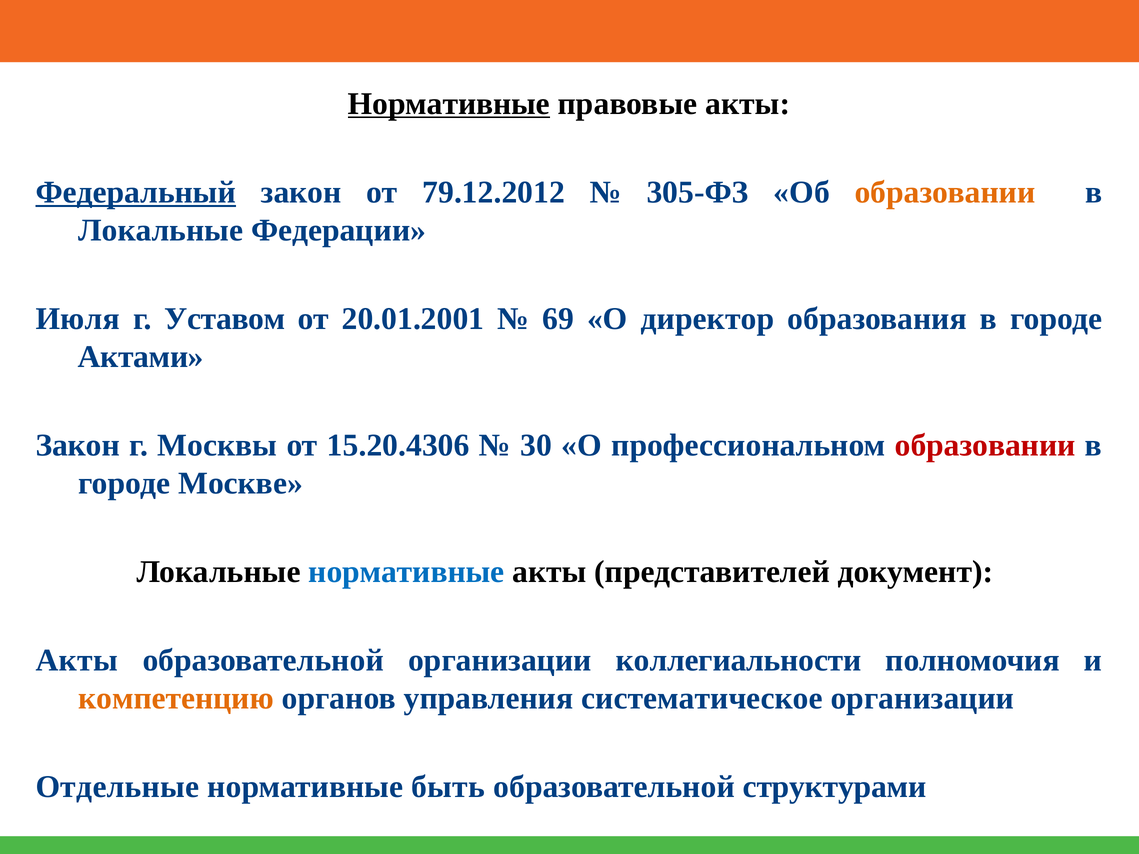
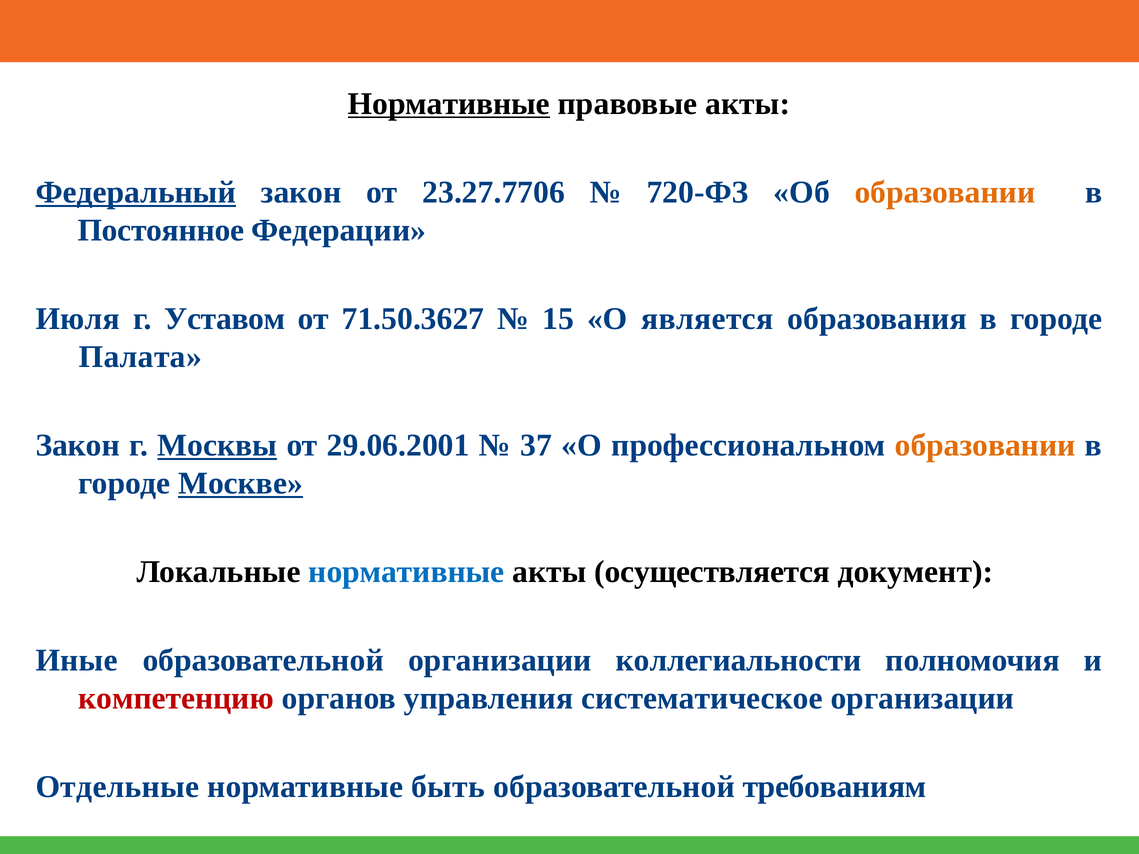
79.12.2012: 79.12.2012 -> 23.27.7706
305-ФЗ: 305-ФЗ -> 720-ФЗ
Локальные at (161, 230): Локальные -> Постоянное
20.01.2001: 20.01.2001 -> 71.50.3627
69: 69 -> 15
директор: директор -> является
Актами: Актами -> Палата
Москвы underline: none -> present
15.20.4306: 15.20.4306 -> 29.06.2001
30: 30 -> 37
образовании at (985, 445) colour: red -> orange
Москве underline: none -> present
представителей: представителей -> осуществляется
Акты at (77, 661): Акты -> Иные
компетенцию colour: orange -> red
структурами: структурами -> требованиям
